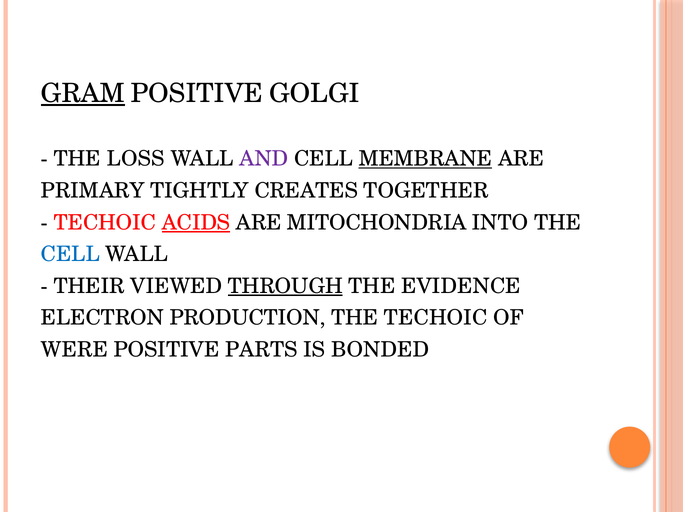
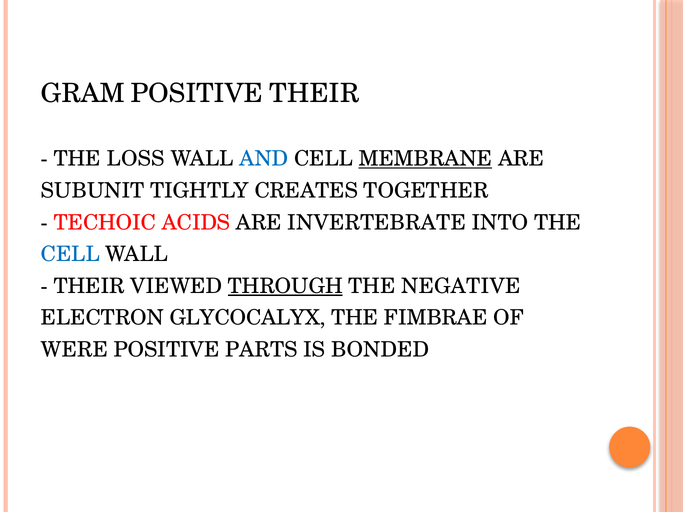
GRAM underline: present -> none
POSITIVE GOLGI: GOLGI -> THEIR
AND colour: purple -> blue
PRIMARY: PRIMARY -> SUBUNIT
ACIDS underline: present -> none
MITOCHONDRIA: MITOCHONDRIA -> INVERTEBRATE
EVIDENCE: EVIDENCE -> NEGATIVE
PRODUCTION: PRODUCTION -> GLYCOCALYX
THE TECHOIC: TECHOIC -> FIMBRAE
